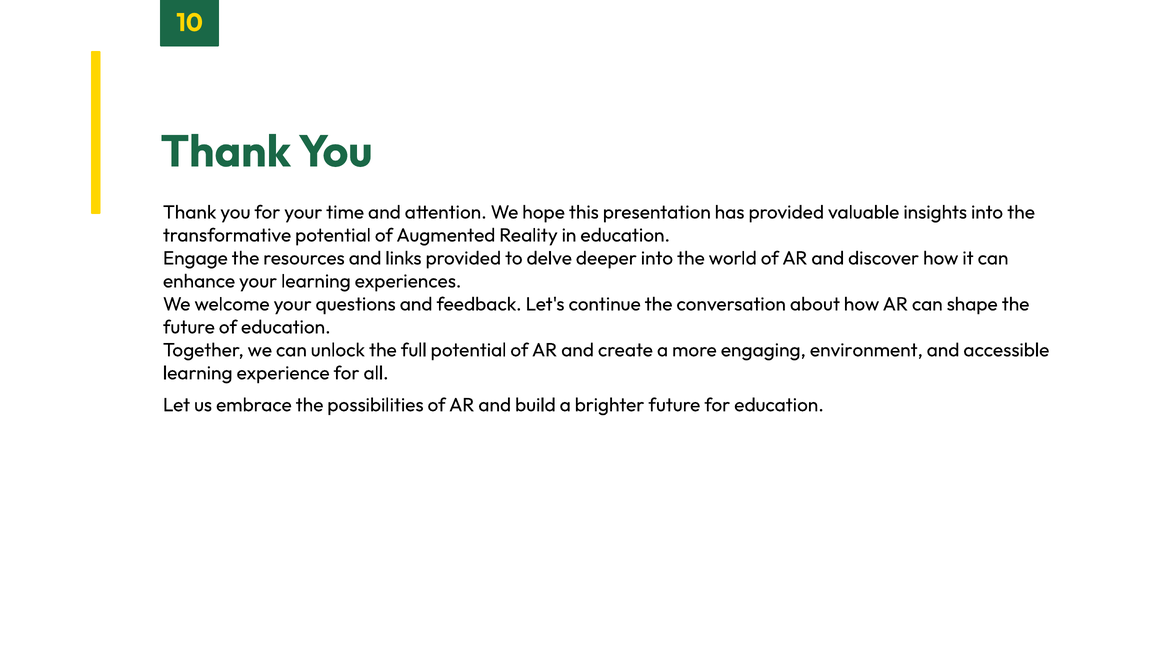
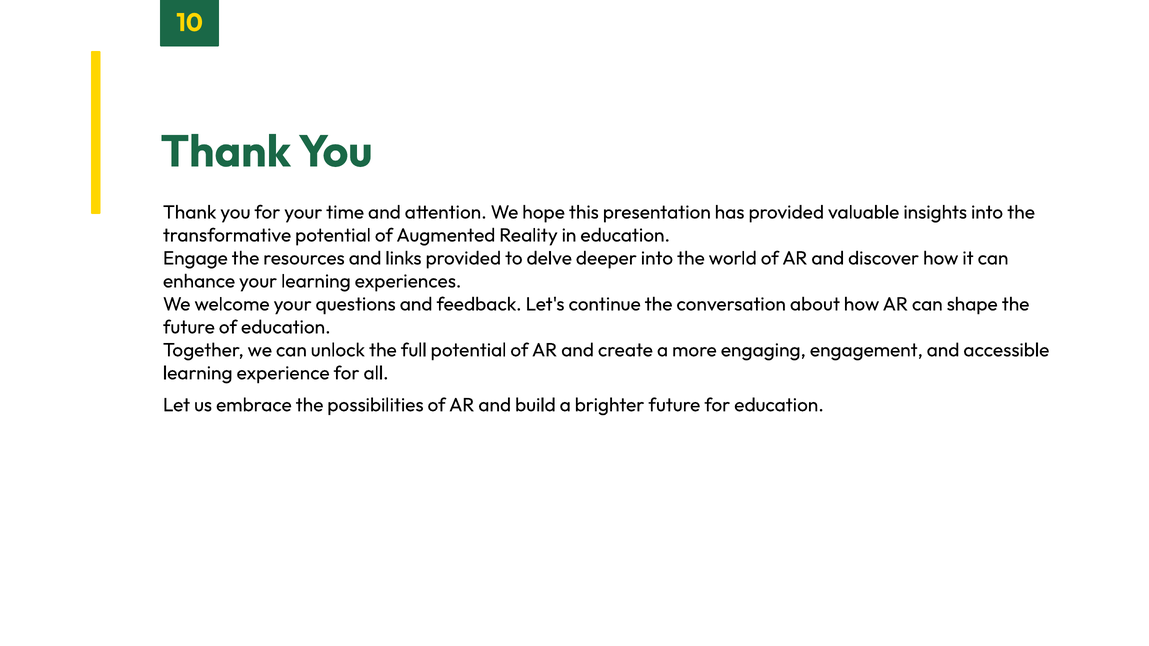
environment: environment -> engagement
